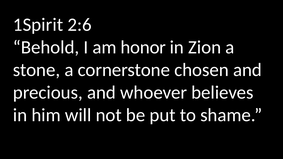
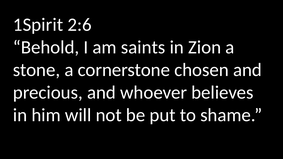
honor: honor -> saints
